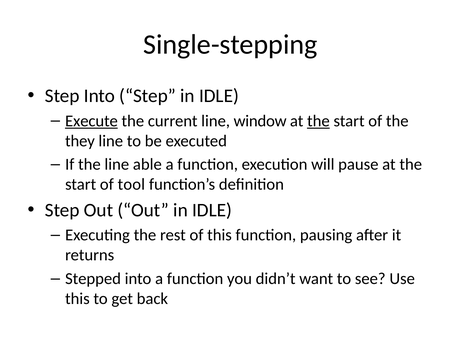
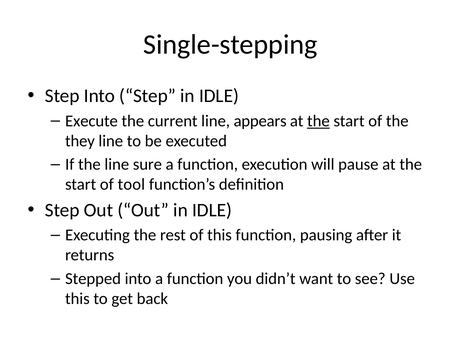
Execute underline: present -> none
window: window -> appears
able: able -> sure
